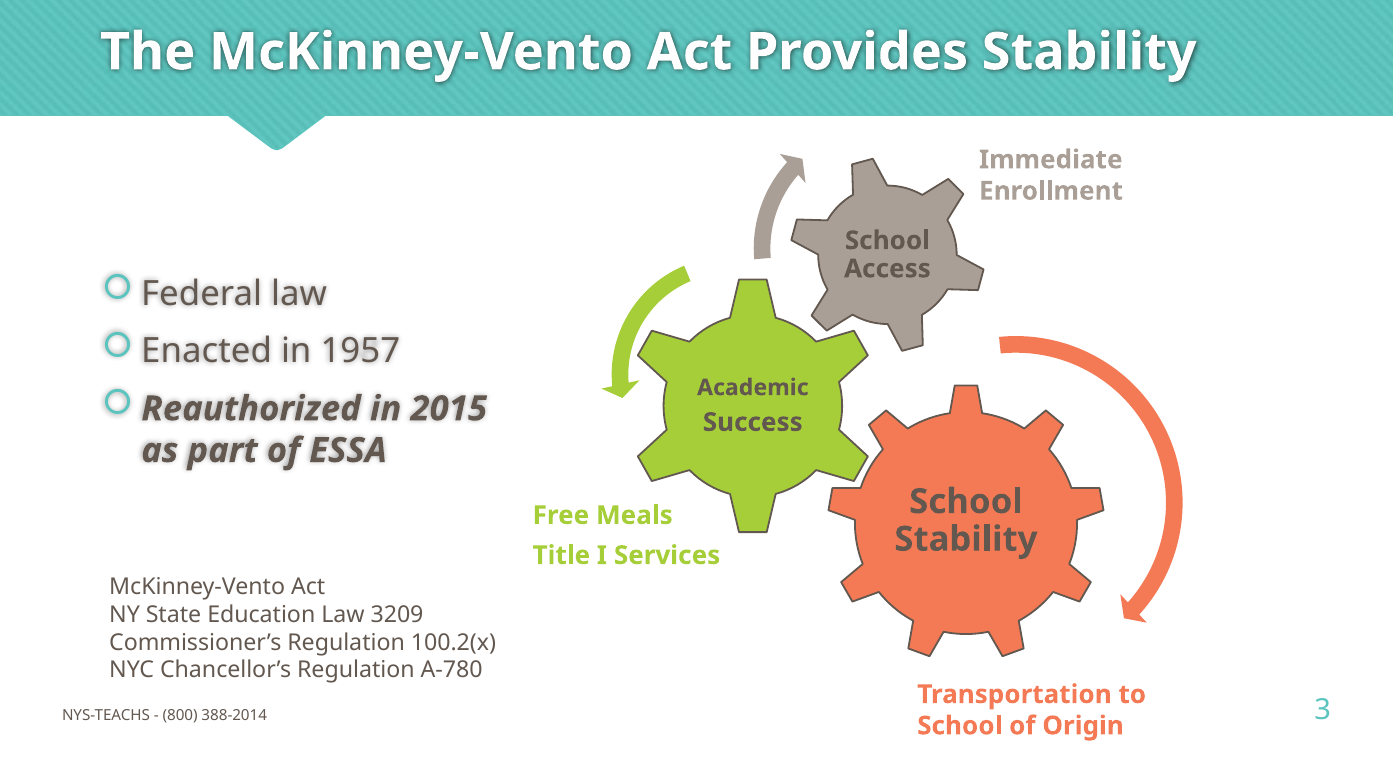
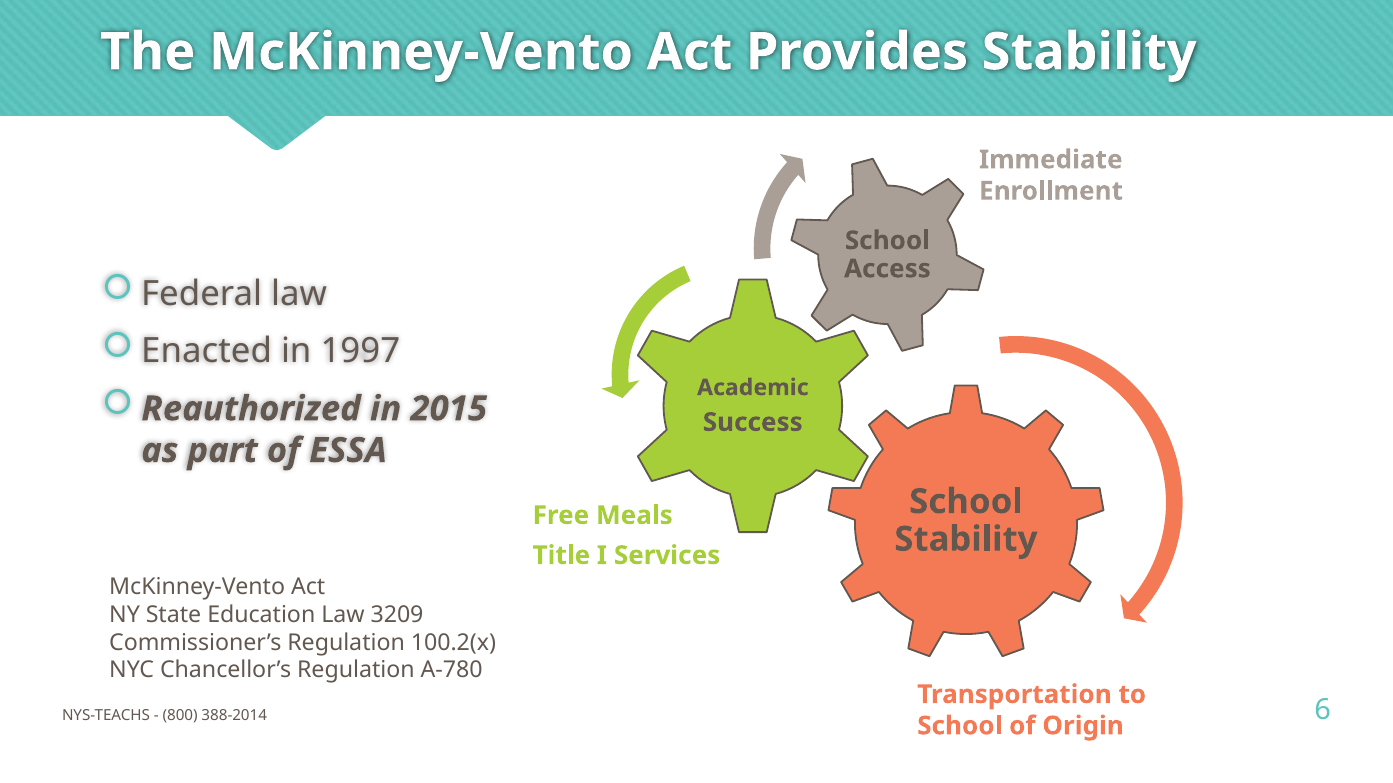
1957: 1957 -> 1997
3: 3 -> 6
